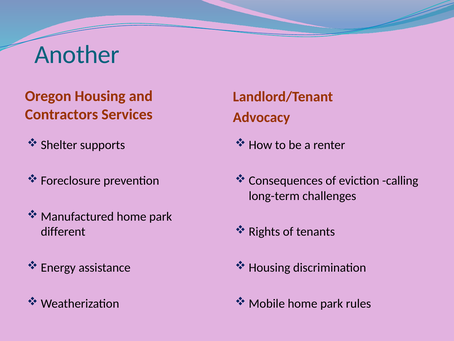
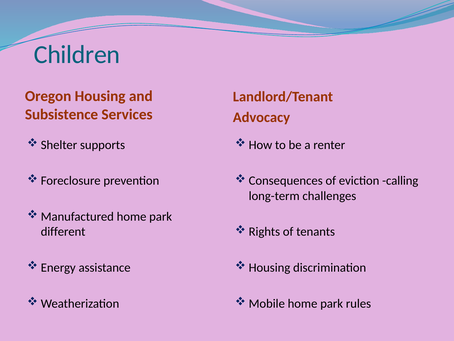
Another: Another -> Children
Contractors: Contractors -> Subsistence
